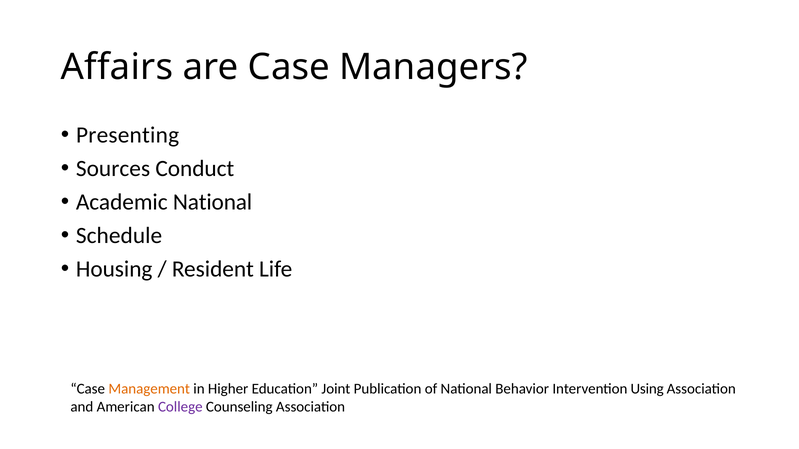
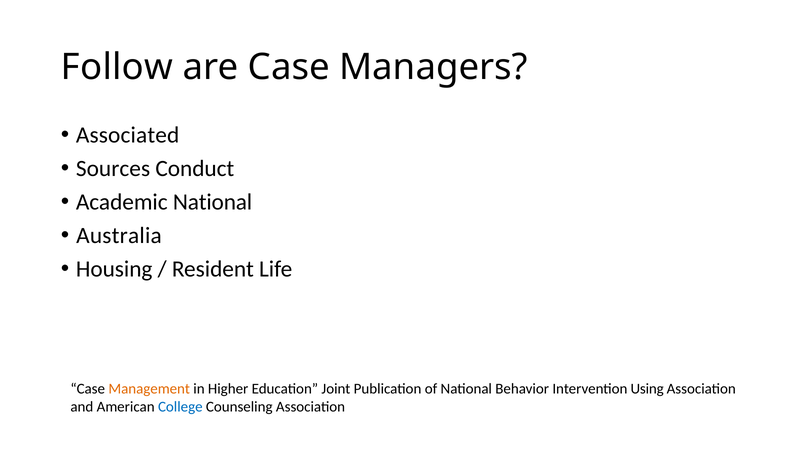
Affairs: Affairs -> Follow
Presenting: Presenting -> Associated
Schedule: Schedule -> Australia
College colour: purple -> blue
